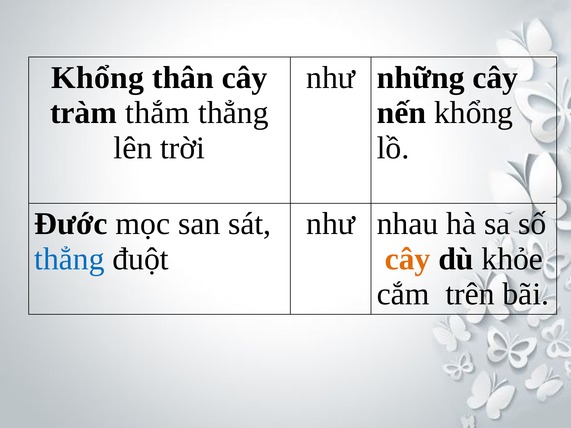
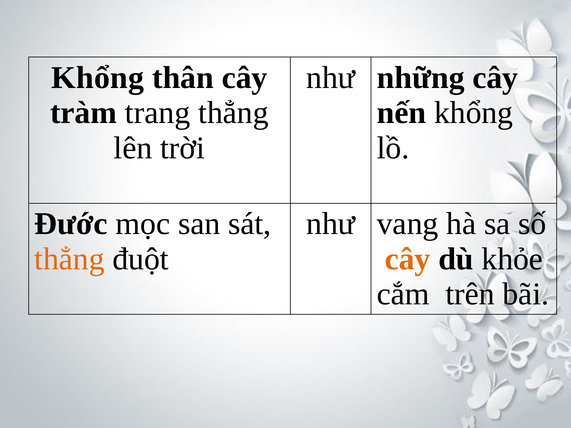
thắm: thắm -> trang
nhau: nhau -> vang
thẳng at (69, 259) colour: blue -> orange
